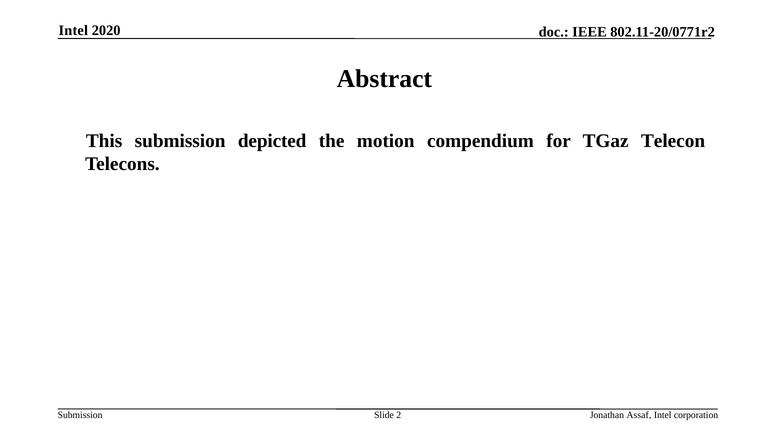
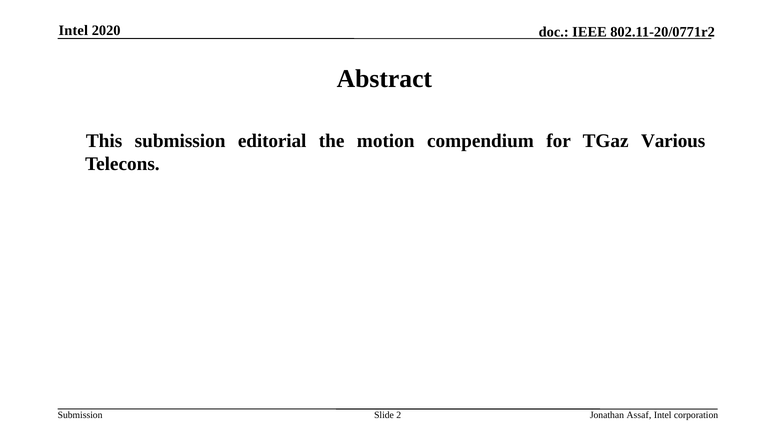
depicted: depicted -> editorial
Telecon: Telecon -> Various
